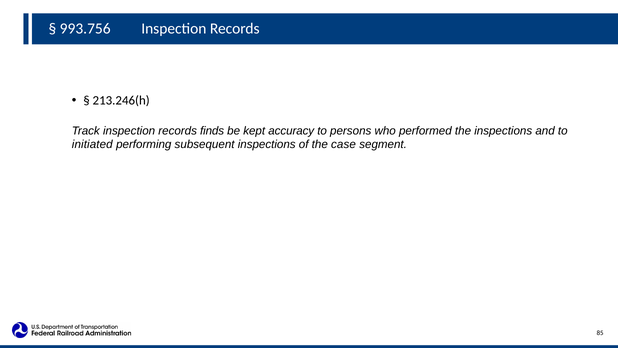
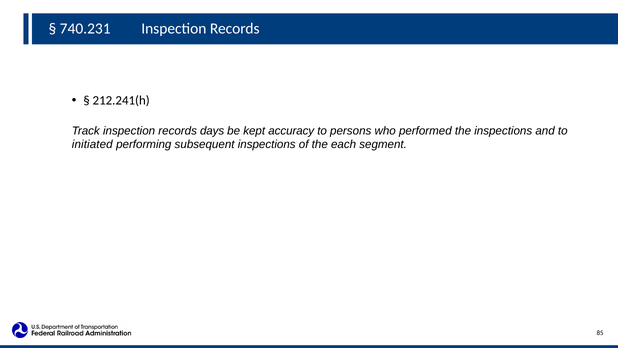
993.756: 993.756 -> 740.231
213.246(h: 213.246(h -> 212.241(h
finds: finds -> days
case: case -> each
